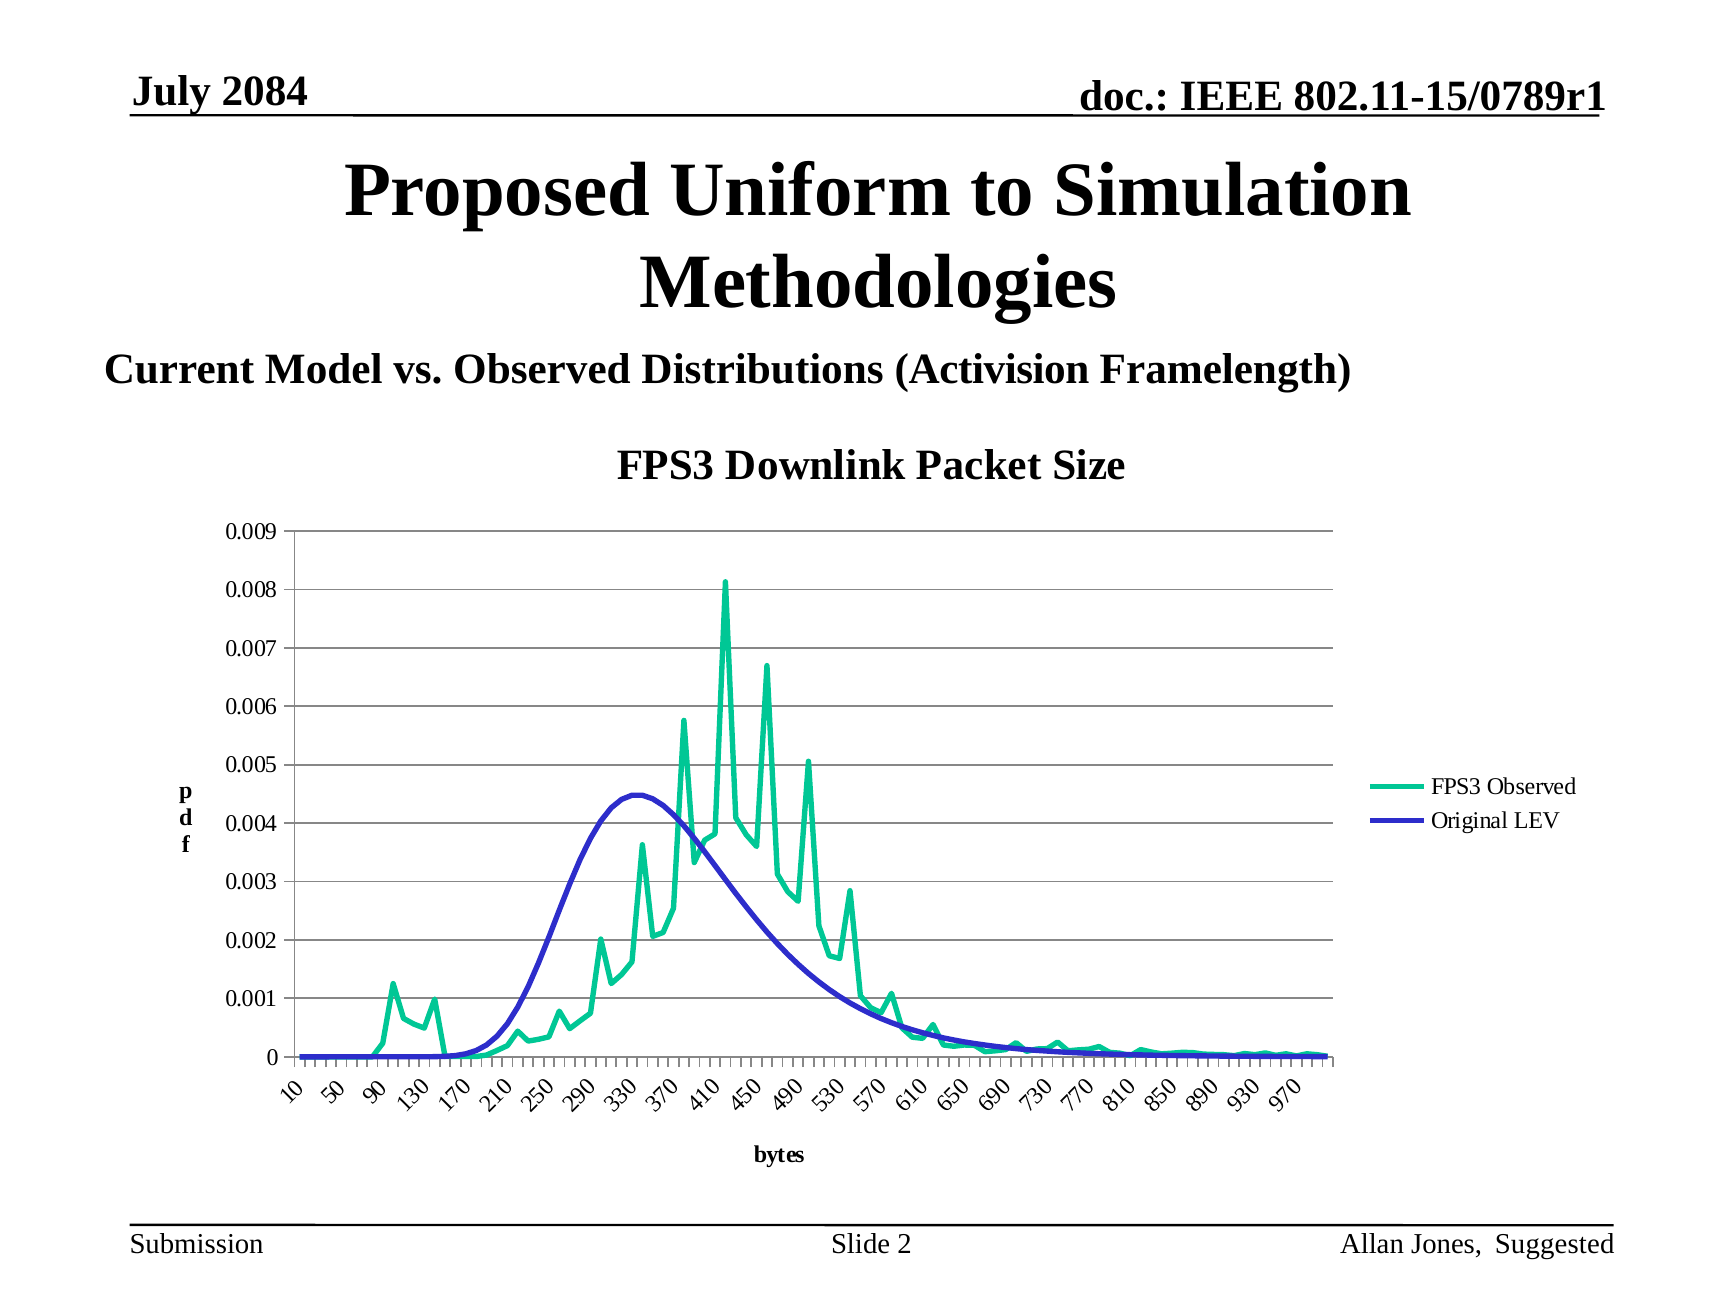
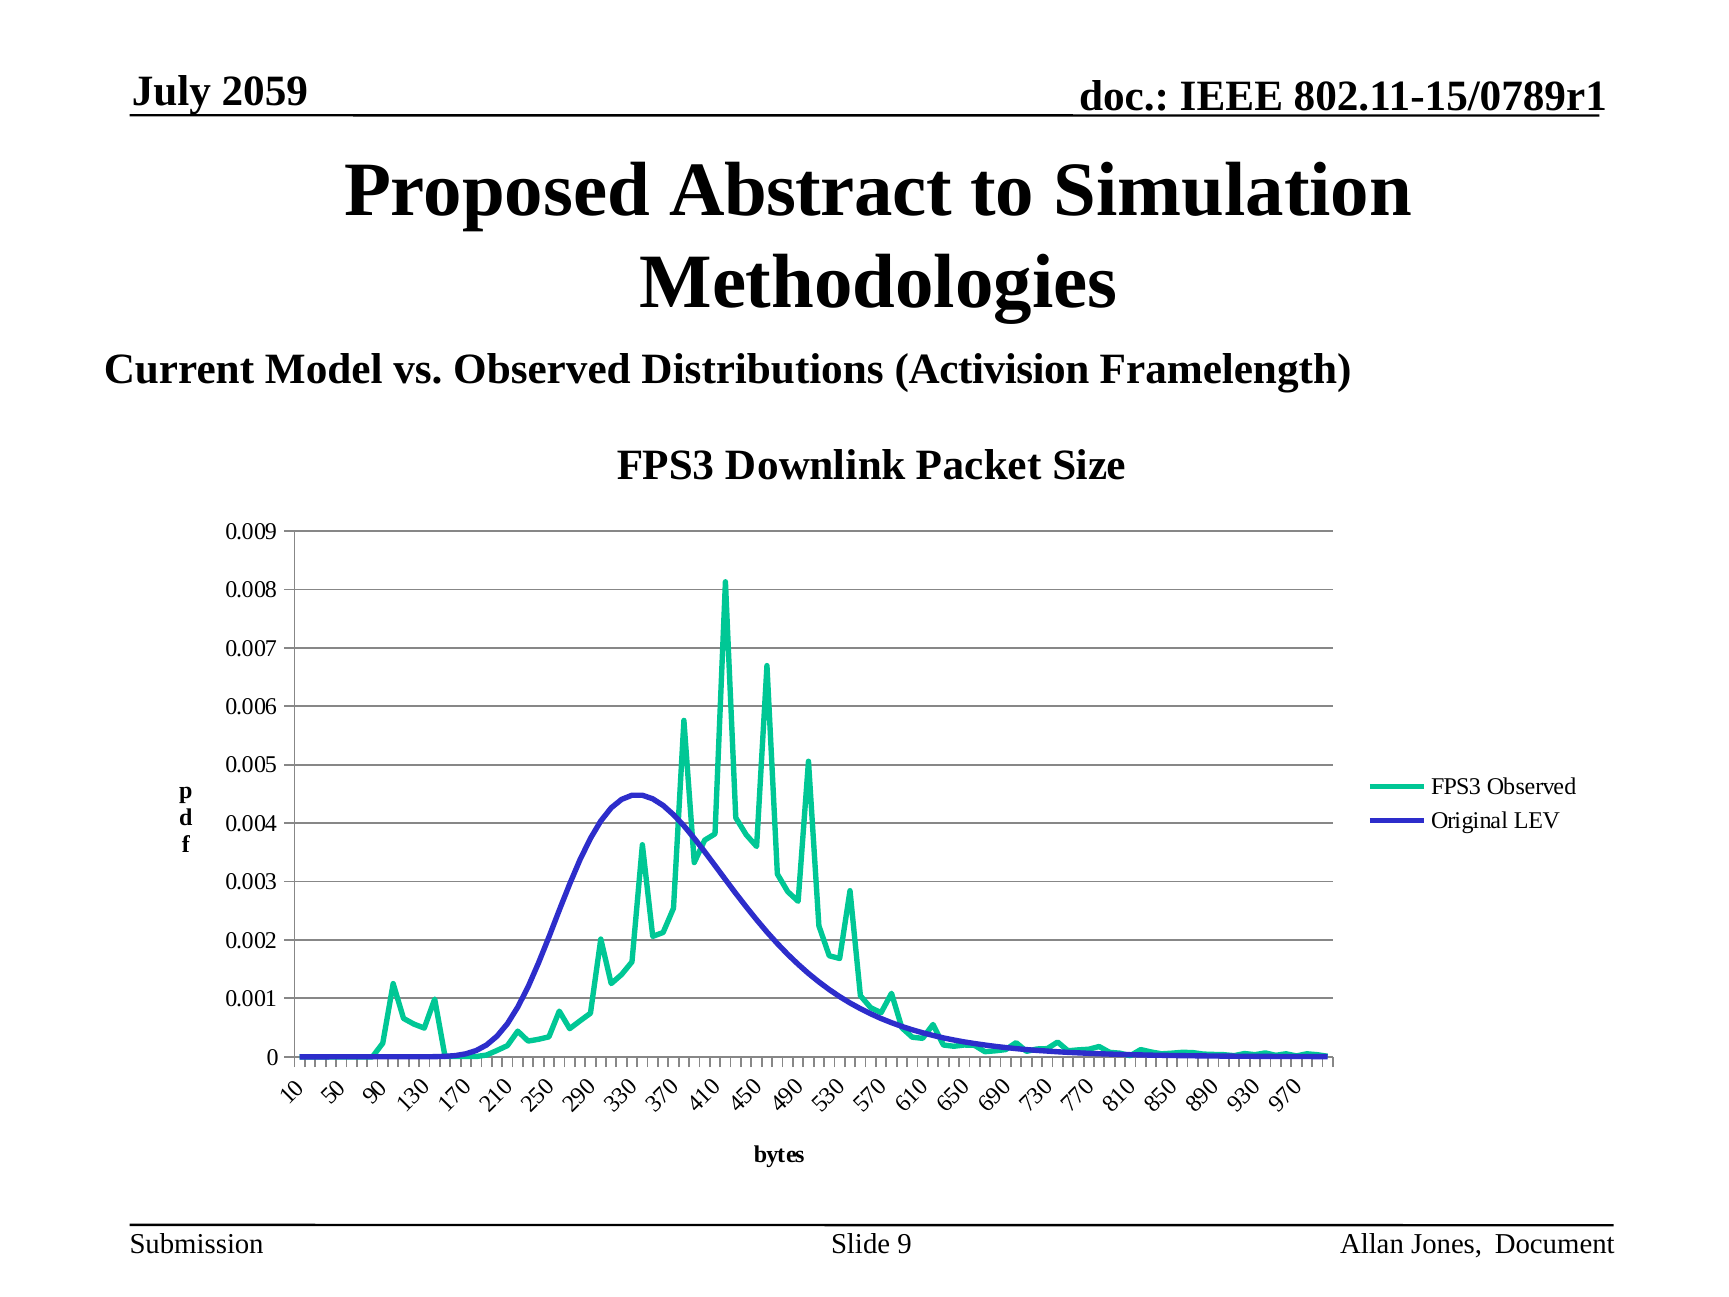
2084: 2084 -> 2059
Uniform: Uniform -> Abstract
Slide 2: 2 -> 9
Suggested: Suggested -> Document
